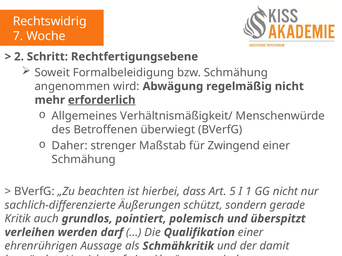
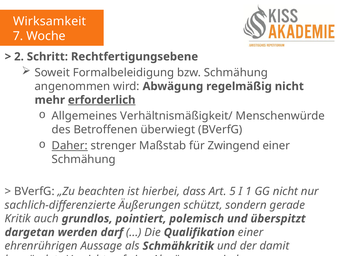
Rechtswidrig: Rechtswidrig -> Wirksamkeit
Daher underline: none -> present
verleihen: verleihen -> dargetan
